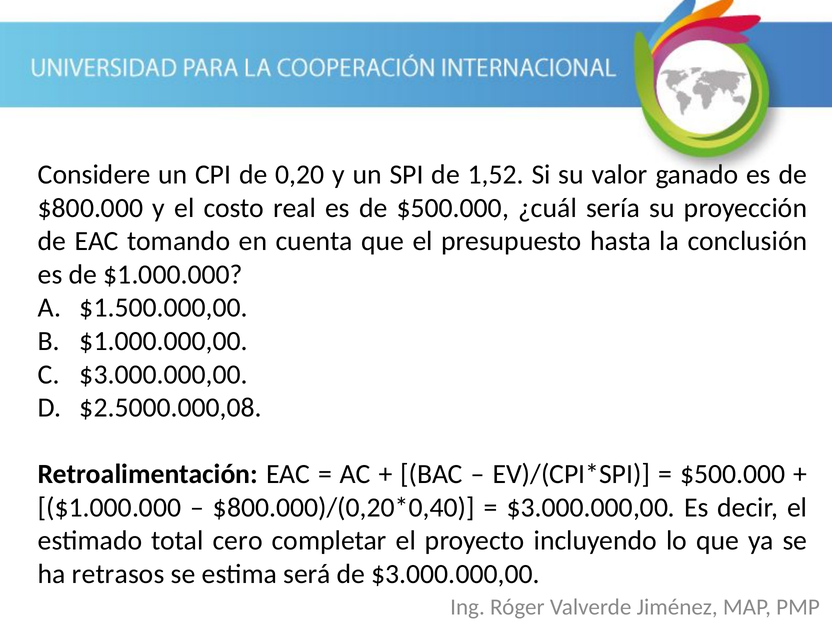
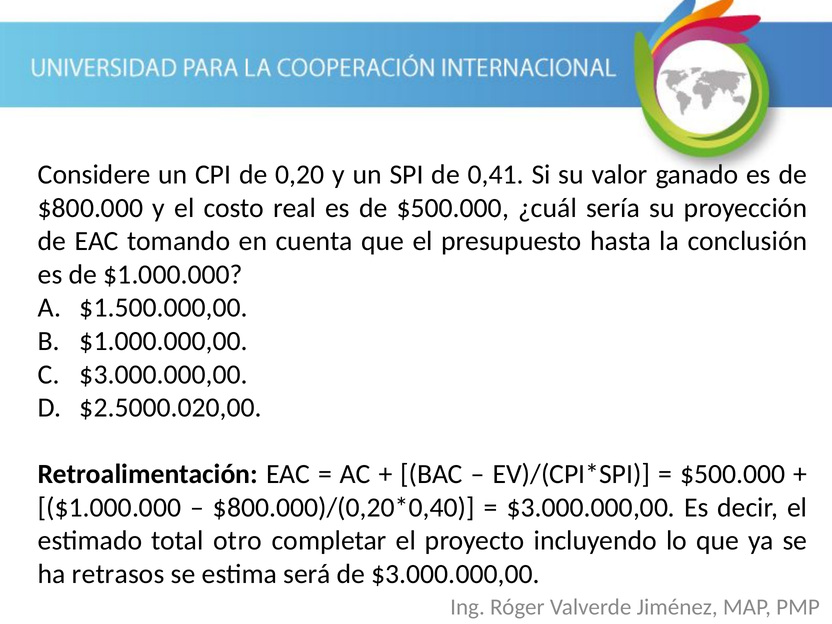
1,52: 1,52 -> 0,41
$2.5000.000,08: $2.5000.000,08 -> $2.5000.020,00
cero: cero -> otro
